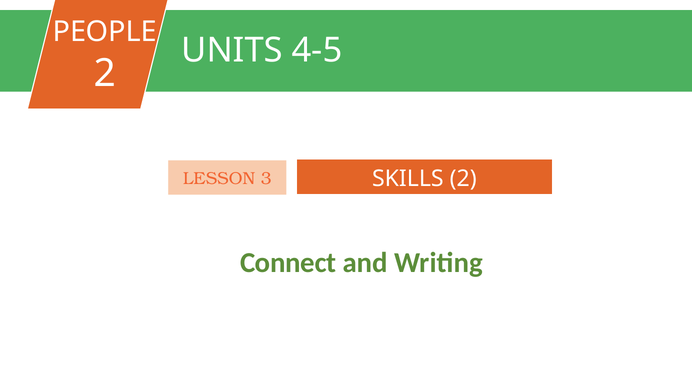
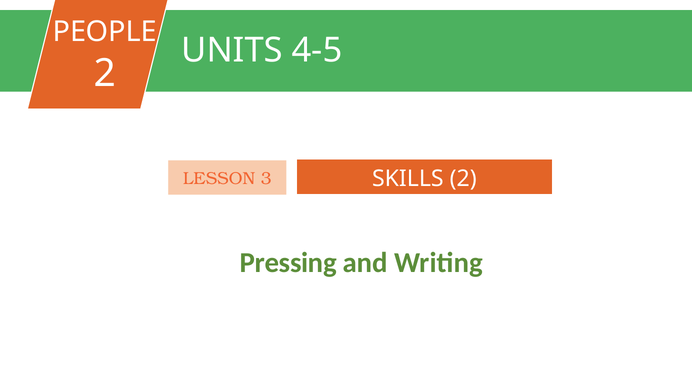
Connect: Connect -> Pressing
